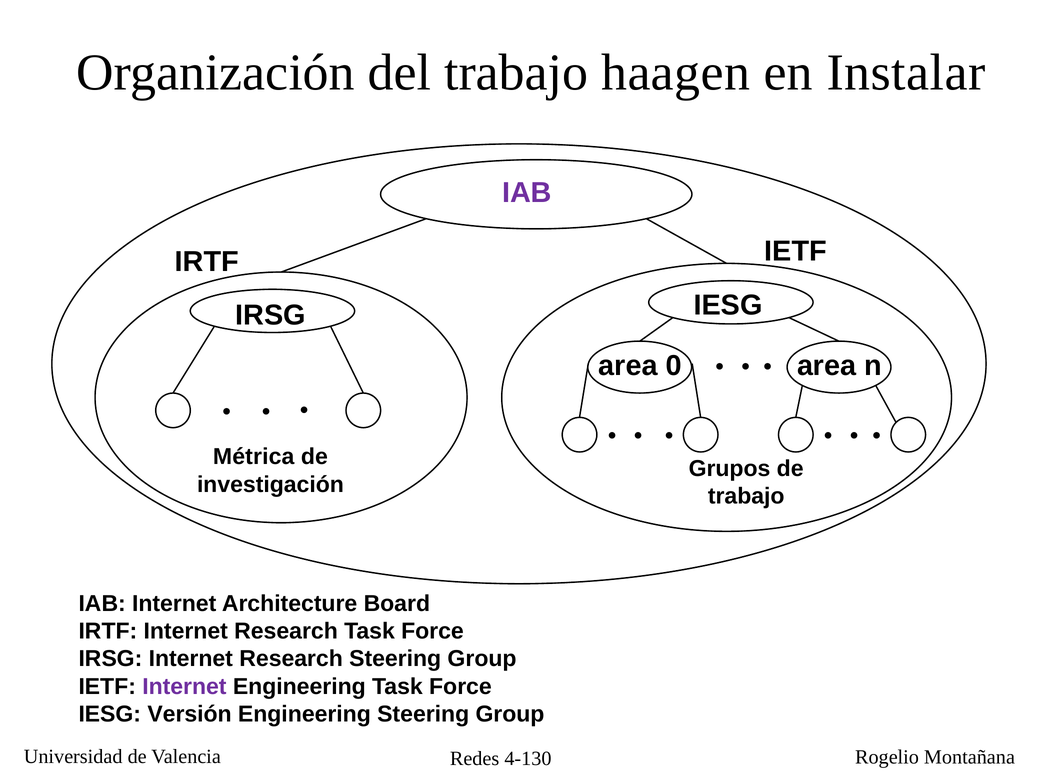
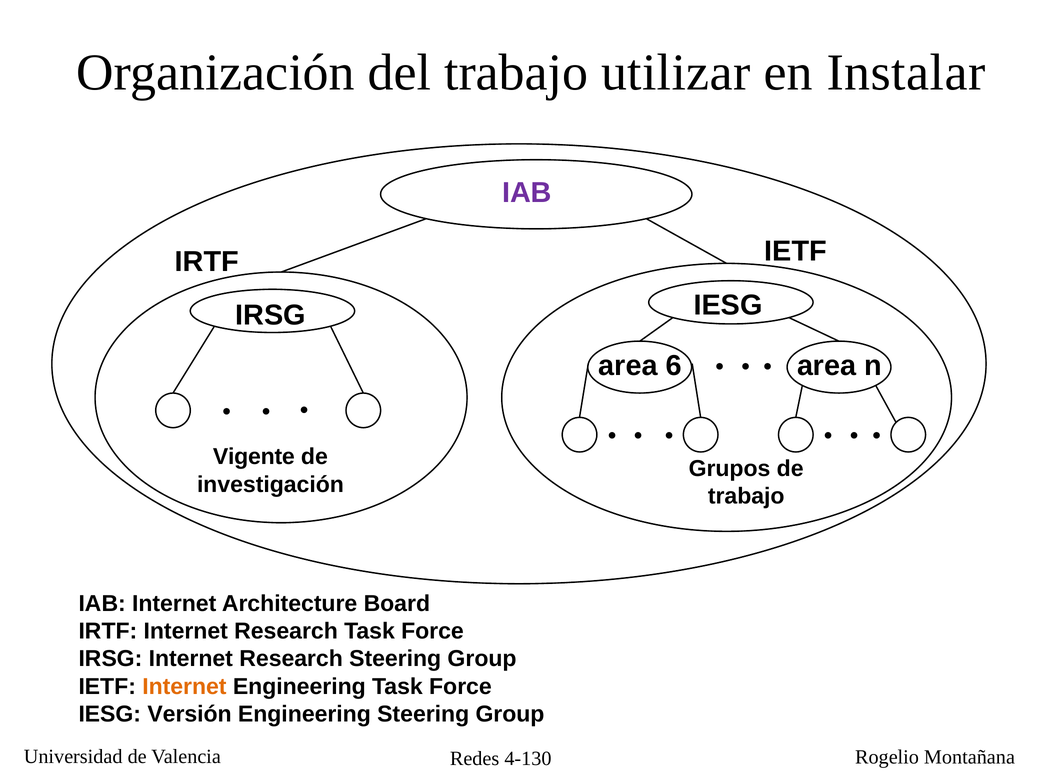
haagen: haagen -> utilizar
0: 0 -> 6
Métrica: Métrica -> Vigente
Internet at (184, 687) colour: purple -> orange
